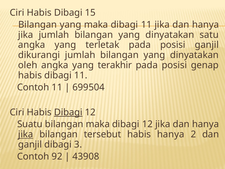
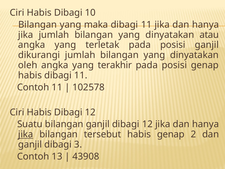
15: 15 -> 10
satu: satu -> atau
699504: 699504 -> 102578
Dibagi at (68, 112) underline: present -> none
bilangan maka: maka -> ganjil
habis hanya: hanya -> genap
92: 92 -> 13
